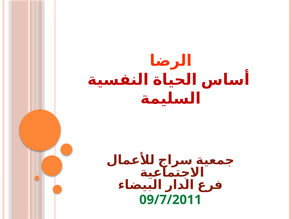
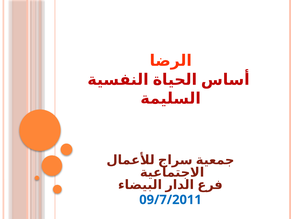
09/7/2011 colour: green -> blue
